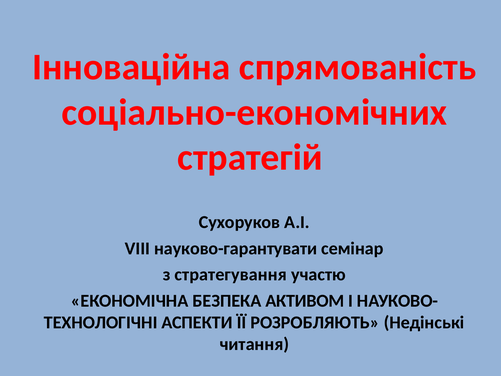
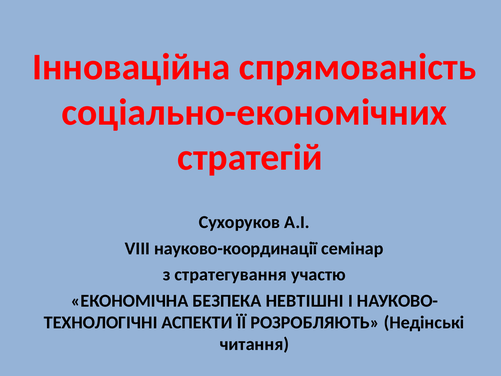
науково-гарантувати: науково-гарантувати -> науково-координації
АКТИВОМ: АКТИВОМ -> НЕВТІШНІ
